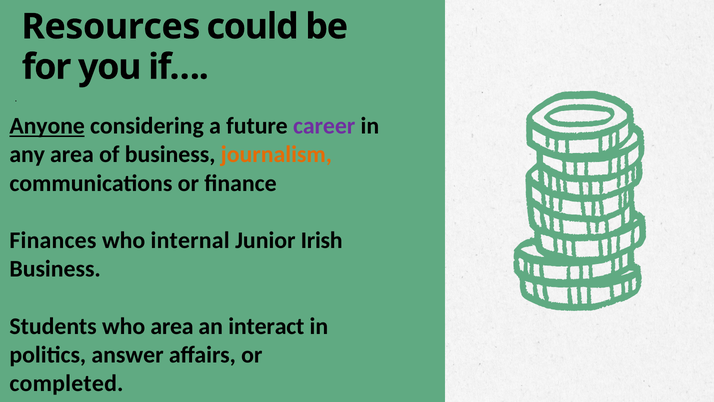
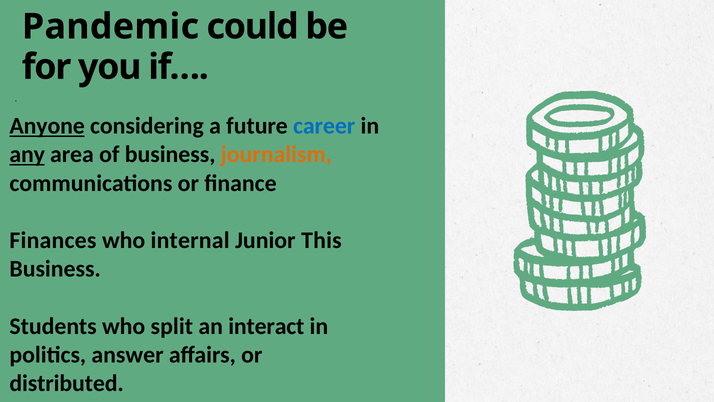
Resources: Resources -> Pandemic
career colour: purple -> blue
any underline: none -> present
Irish: Irish -> This
who area: area -> split
completed: completed -> distributed
